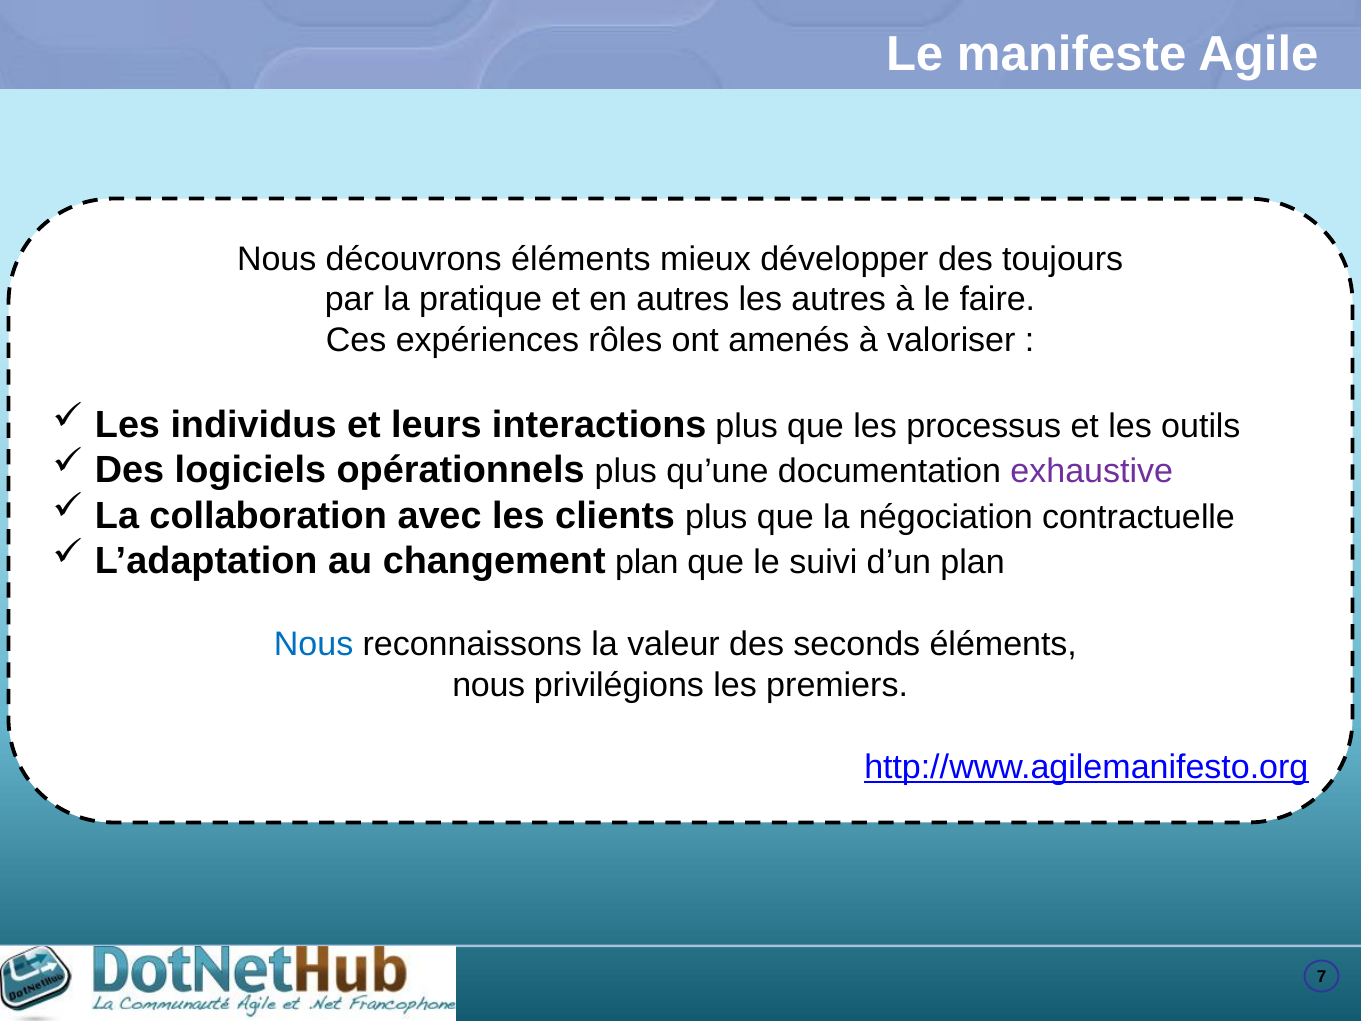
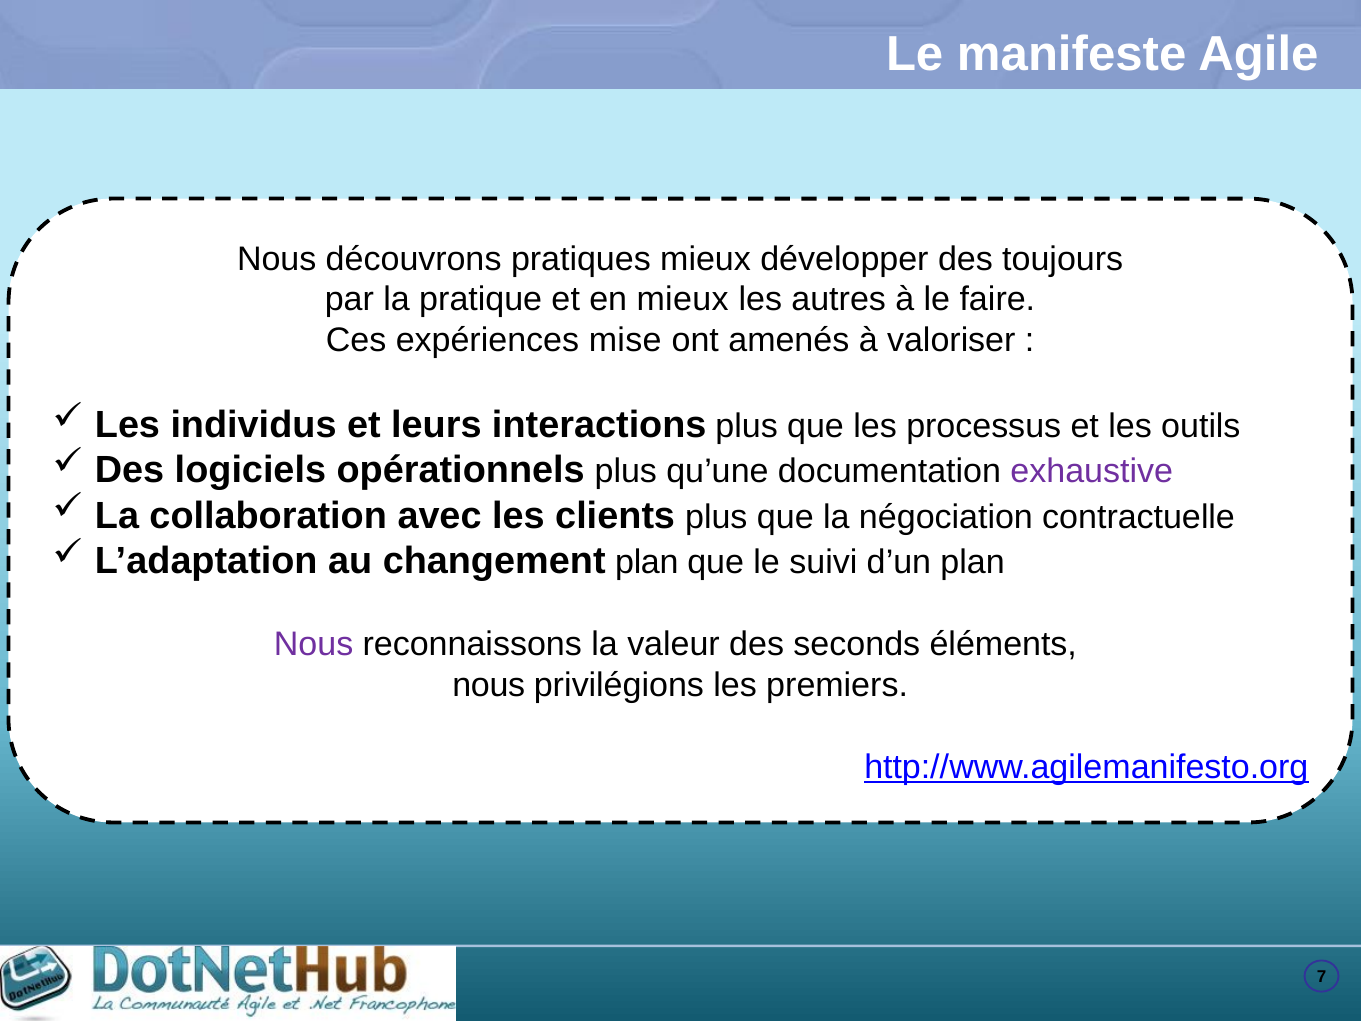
découvrons éléments: éléments -> pratiques
en autres: autres -> mieux
rôles: rôles -> mise
Nous at (314, 644) colour: blue -> purple
